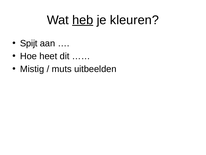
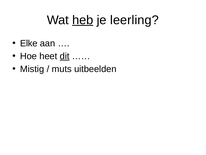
kleuren: kleuren -> leerling
Spijt: Spijt -> Elke
dit underline: none -> present
